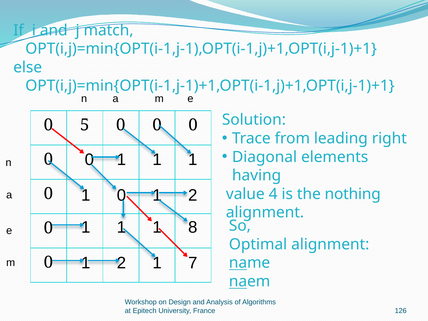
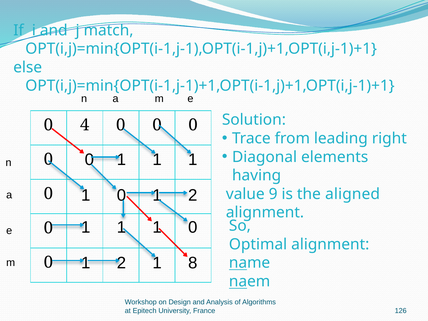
5: 5 -> 4
4: 4 -> 9
nothing: nothing -> aligned
8 at (193, 227): 8 -> 0
7: 7 -> 8
